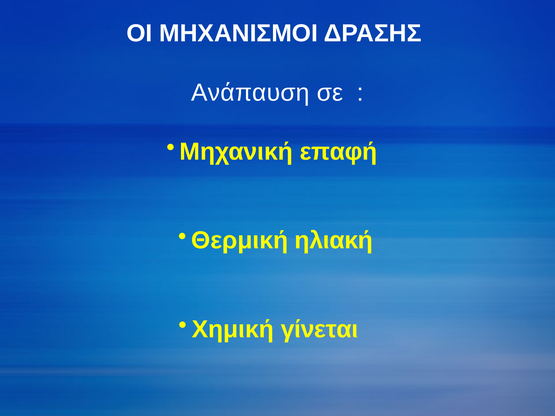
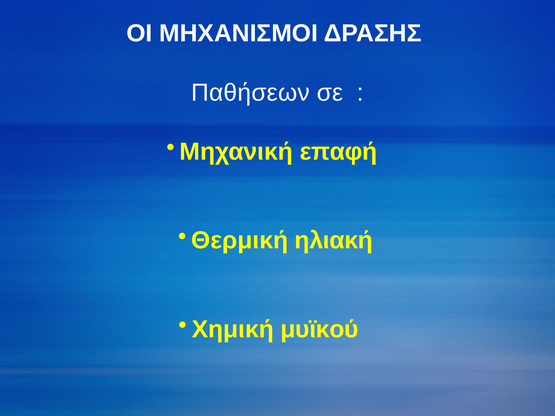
Ανάπαυση: Ανάπαυση -> Παθήσεων
γίνεται: γίνεται -> μυϊκού
